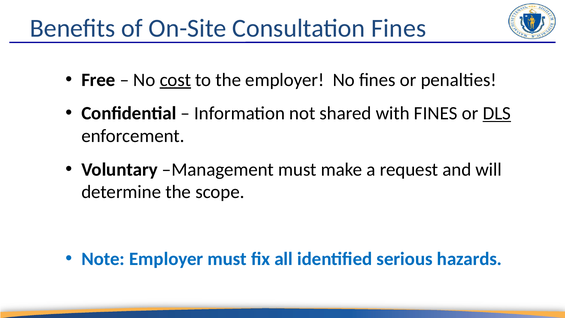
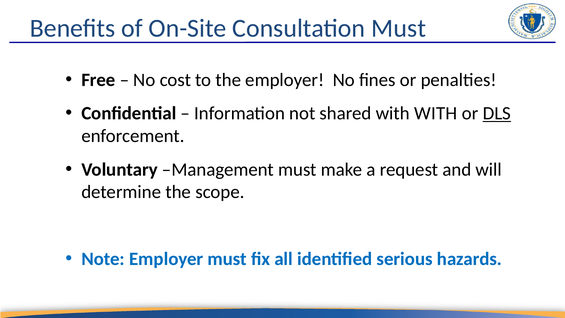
Consultation Fines: Fines -> Must
cost underline: present -> none
with FINES: FINES -> WITH
